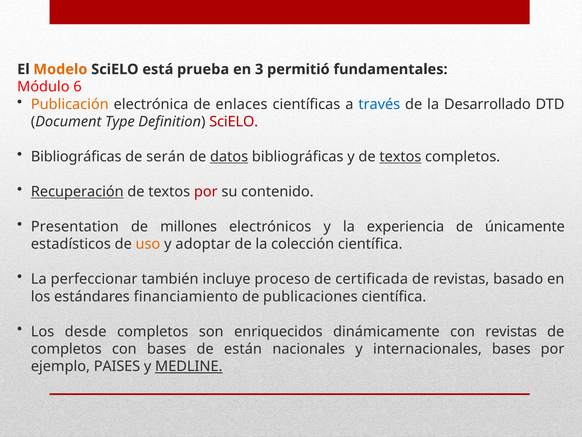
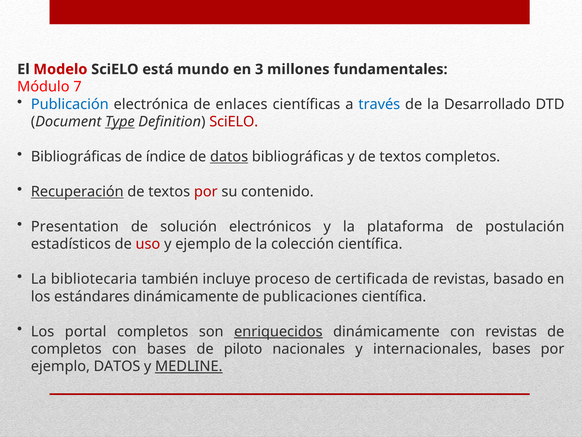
Modelo colour: orange -> red
prueba: prueba -> mundo
permitió: permitió -> millones
6: 6 -> 7
Publicación colour: orange -> blue
Type underline: none -> present
serán: serán -> índice
textos at (400, 157) underline: present -> none
millones: millones -> solución
experiencia: experiencia -> plataforma
únicamente: únicamente -> postulación
uso colour: orange -> red
y adoptar: adoptar -> ejemplo
perfeccionar: perfeccionar -> bibliotecaria
estándares financiamiento: financiamiento -> dinámicamente
desde: desde -> portal
enriquecidos underline: none -> present
están: están -> piloto
ejemplo PAISES: PAISES -> DATOS
